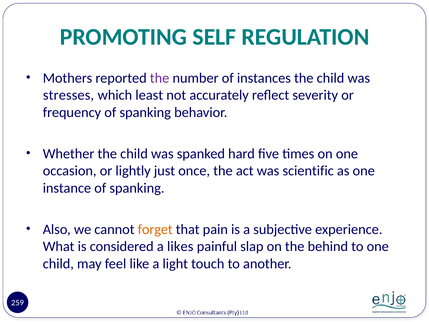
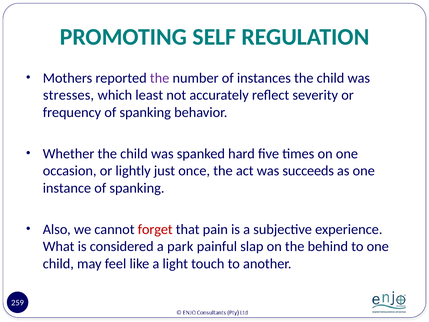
scientific: scientific -> succeeds
forget colour: orange -> red
likes: likes -> park
